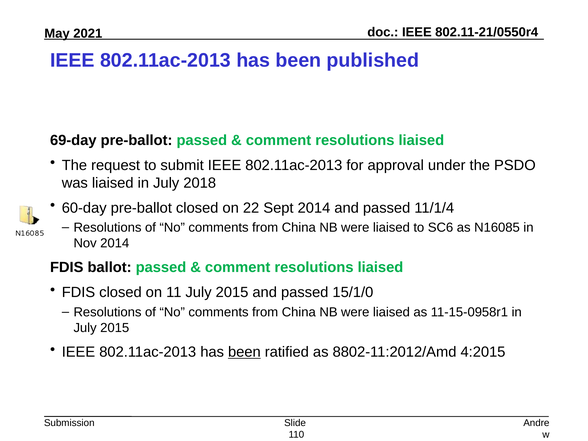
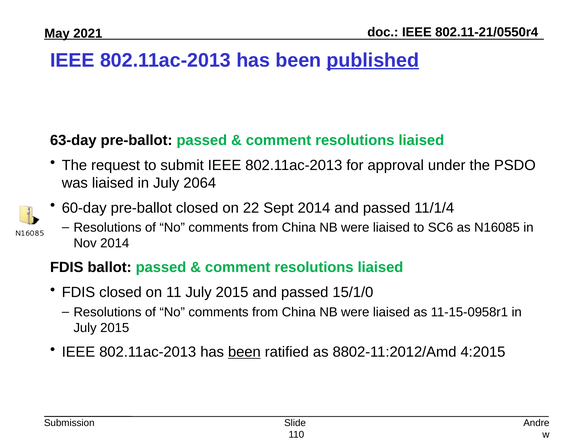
published underline: none -> present
69-day: 69-day -> 63-day
2018: 2018 -> 2064
